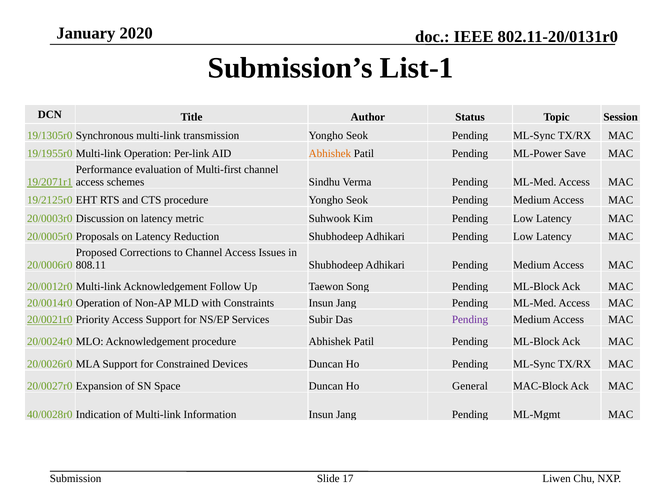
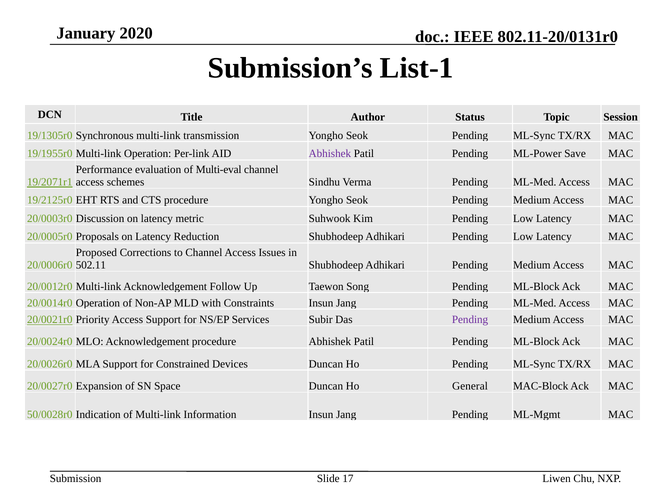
Abhishek at (330, 154) colour: orange -> purple
Multi-first: Multi-first -> Multi-eval
808.11: 808.11 -> 502.11
40/0028r0: 40/0028r0 -> 50/0028r0
